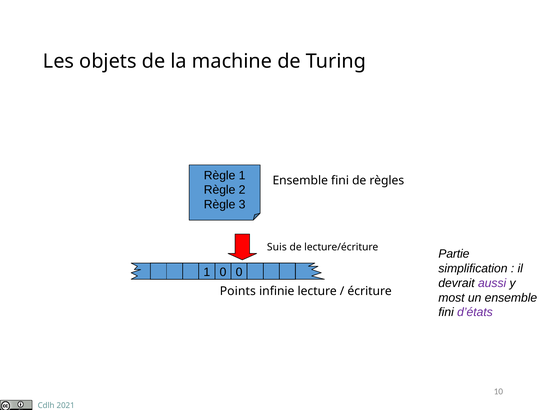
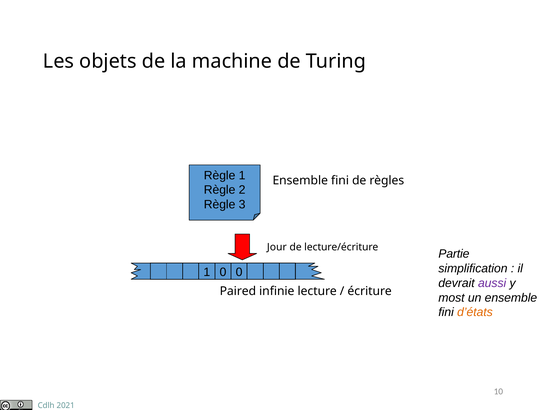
Suis: Suis -> Jour
Points: Points -> Paired
d’états colour: purple -> orange
